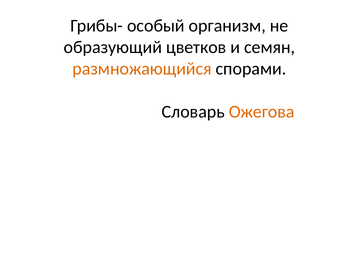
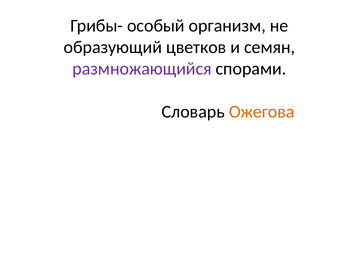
размножающийся colour: orange -> purple
